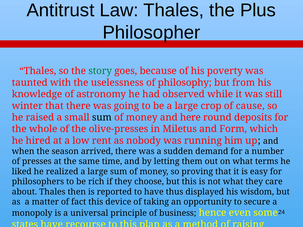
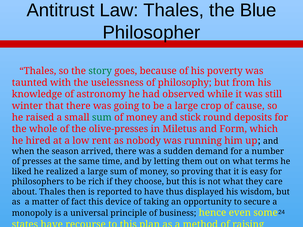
Plus: Plus -> Blue
sum at (102, 118) colour: black -> green
here: here -> stick
